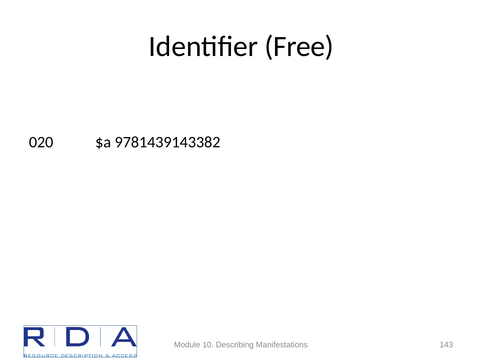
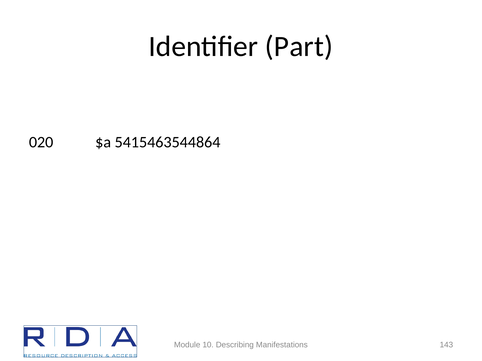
Free: Free -> Part
9781439143382: 9781439143382 -> 5415463544864
